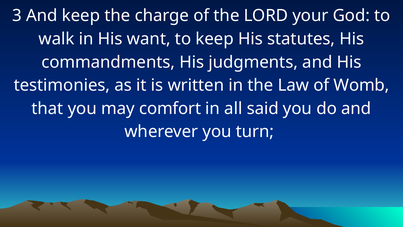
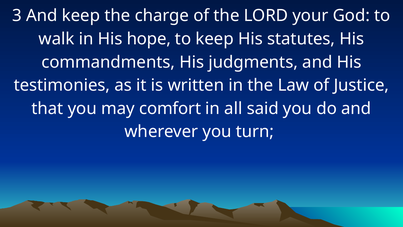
want: want -> hope
Womb: Womb -> Justice
